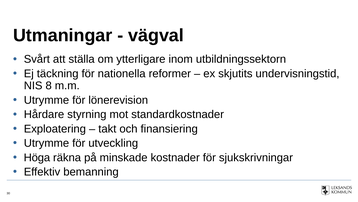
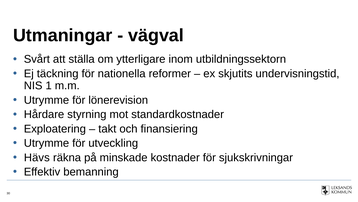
8: 8 -> 1
Höga: Höga -> Hävs
